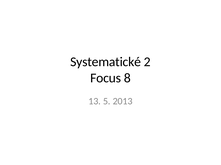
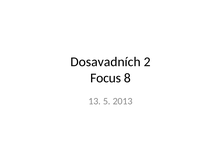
Systematické: Systematické -> Dosavadních
